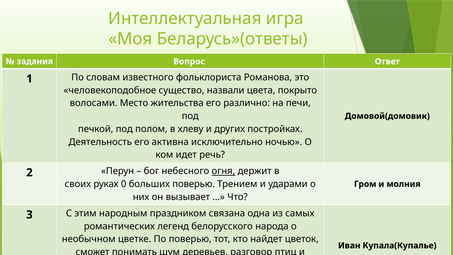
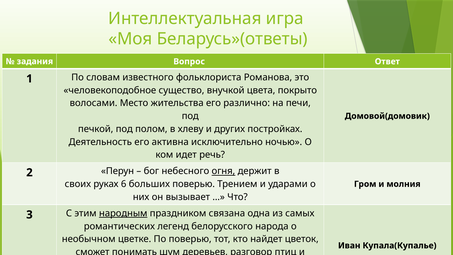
назвали: назвали -> внучкой
0: 0 -> 6
народным underline: none -> present
